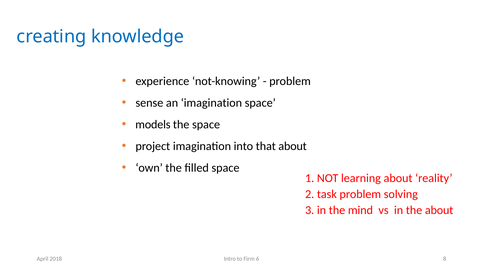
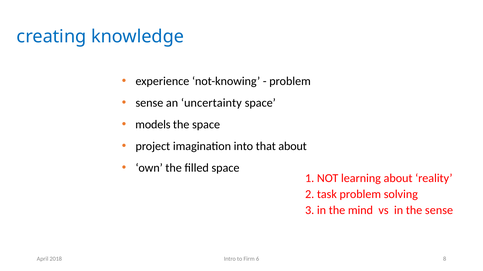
an imagination: imagination -> uncertainty
the about: about -> sense
